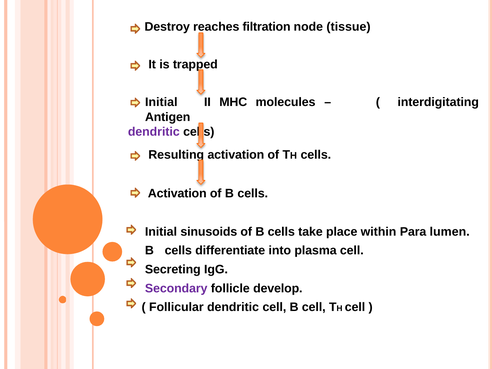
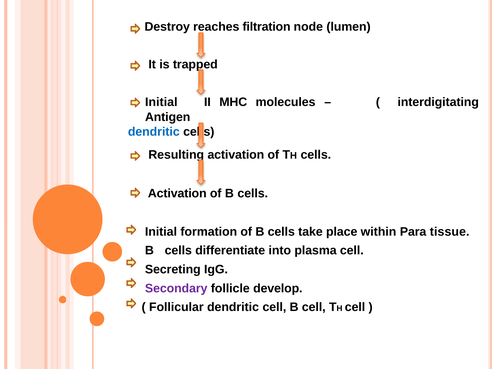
tissue: tissue -> lumen
dendritic at (154, 132) colour: purple -> blue
sinusoids: sinusoids -> formation
lumen: lumen -> tissue
